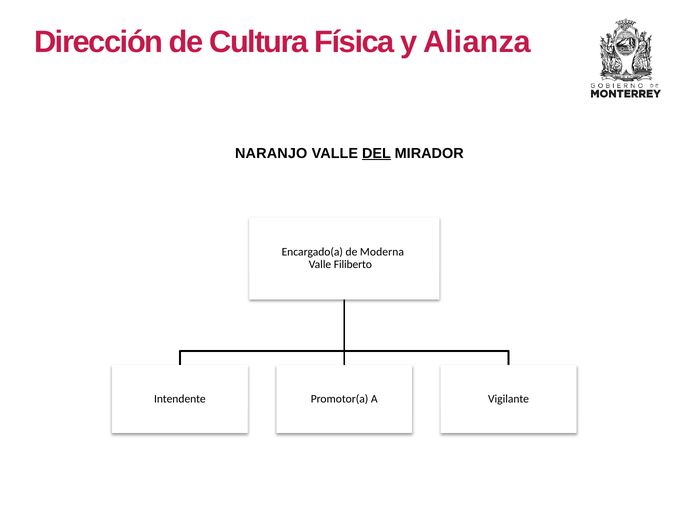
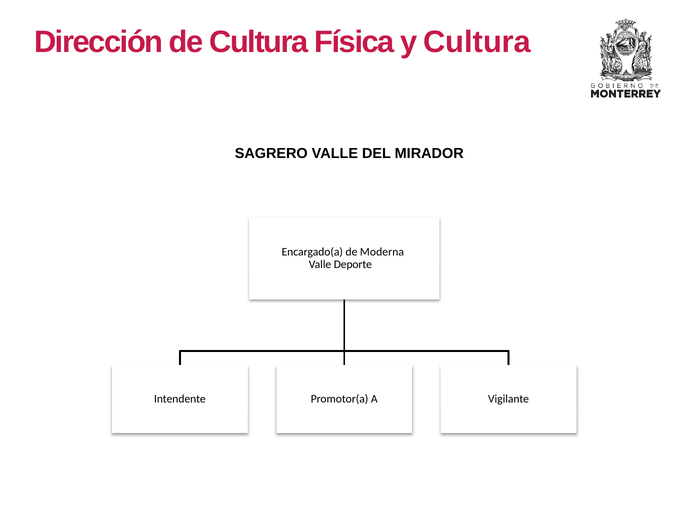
y Alianza: Alianza -> Cultura
NARANJO: NARANJO -> SAGRERO
DEL underline: present -> none
Filiberto: Filiberto -> Deporte
